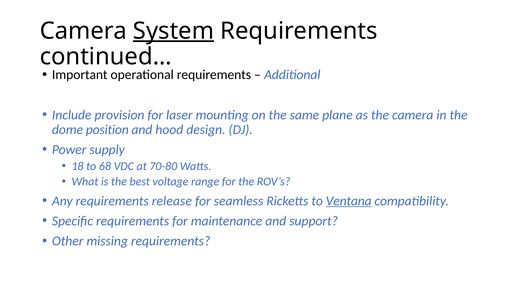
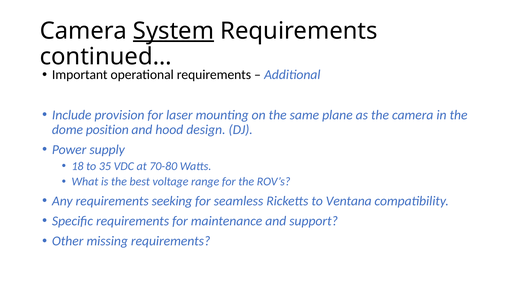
68: 68 -> 35
release: release -> seeking
Ventana underline: present -> none
